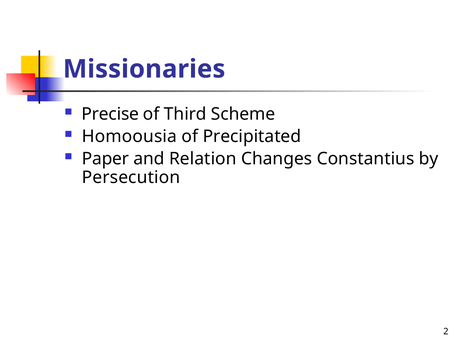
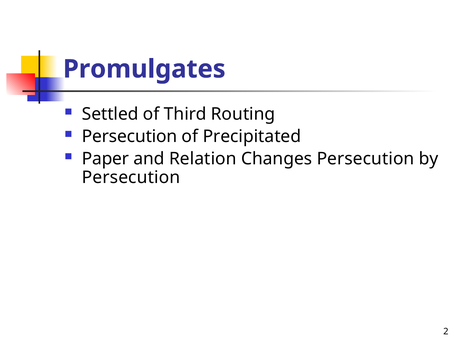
Missionaries: Missionaries -> Promulgates
Precise: Precise -> Settled
Scheme: Scheme -> Routing
Homoousia at (129, 136): Homoousia -> Persecution
Changes Constantius: Constantius -> Persecution
